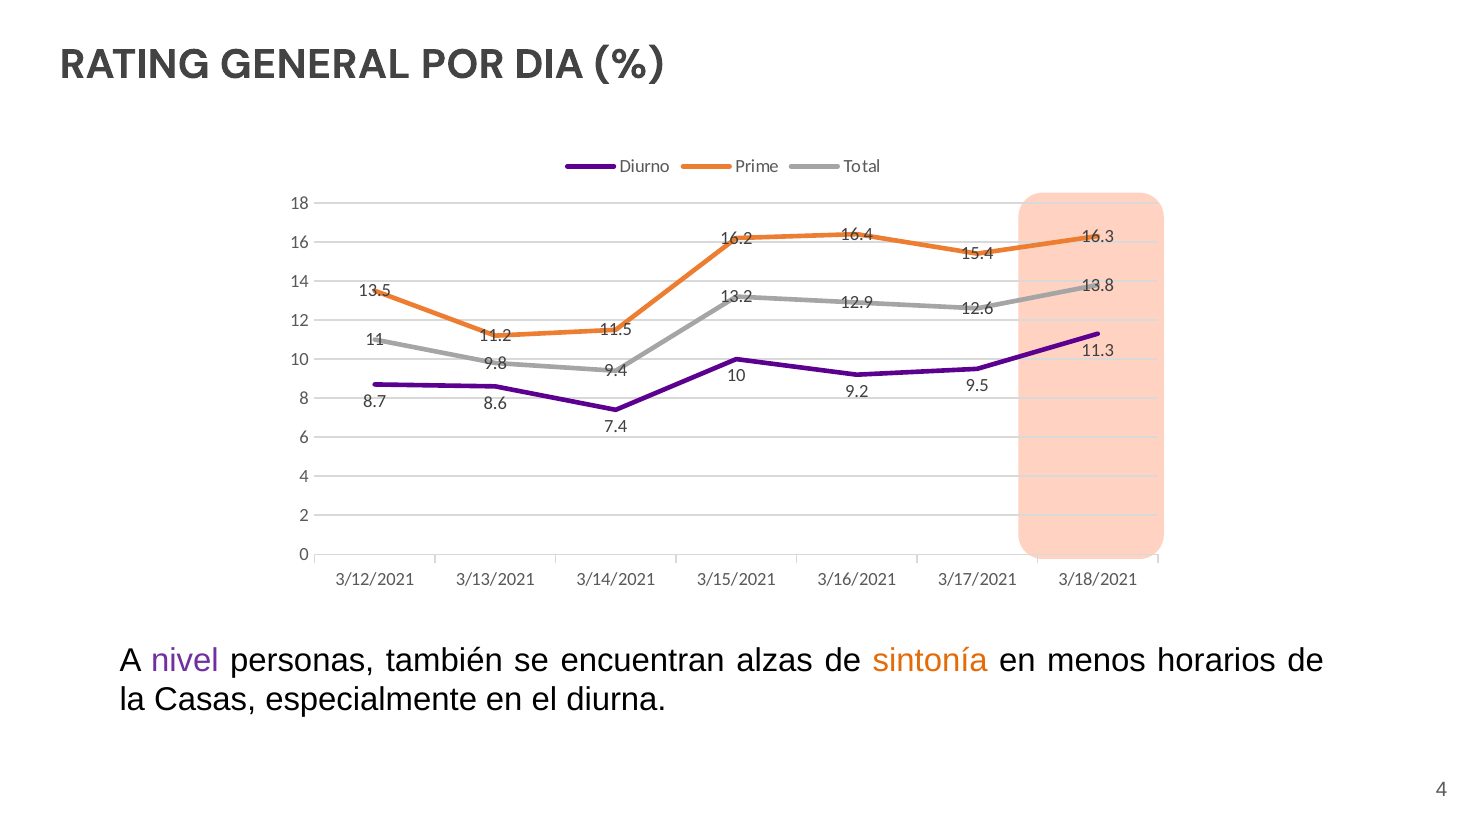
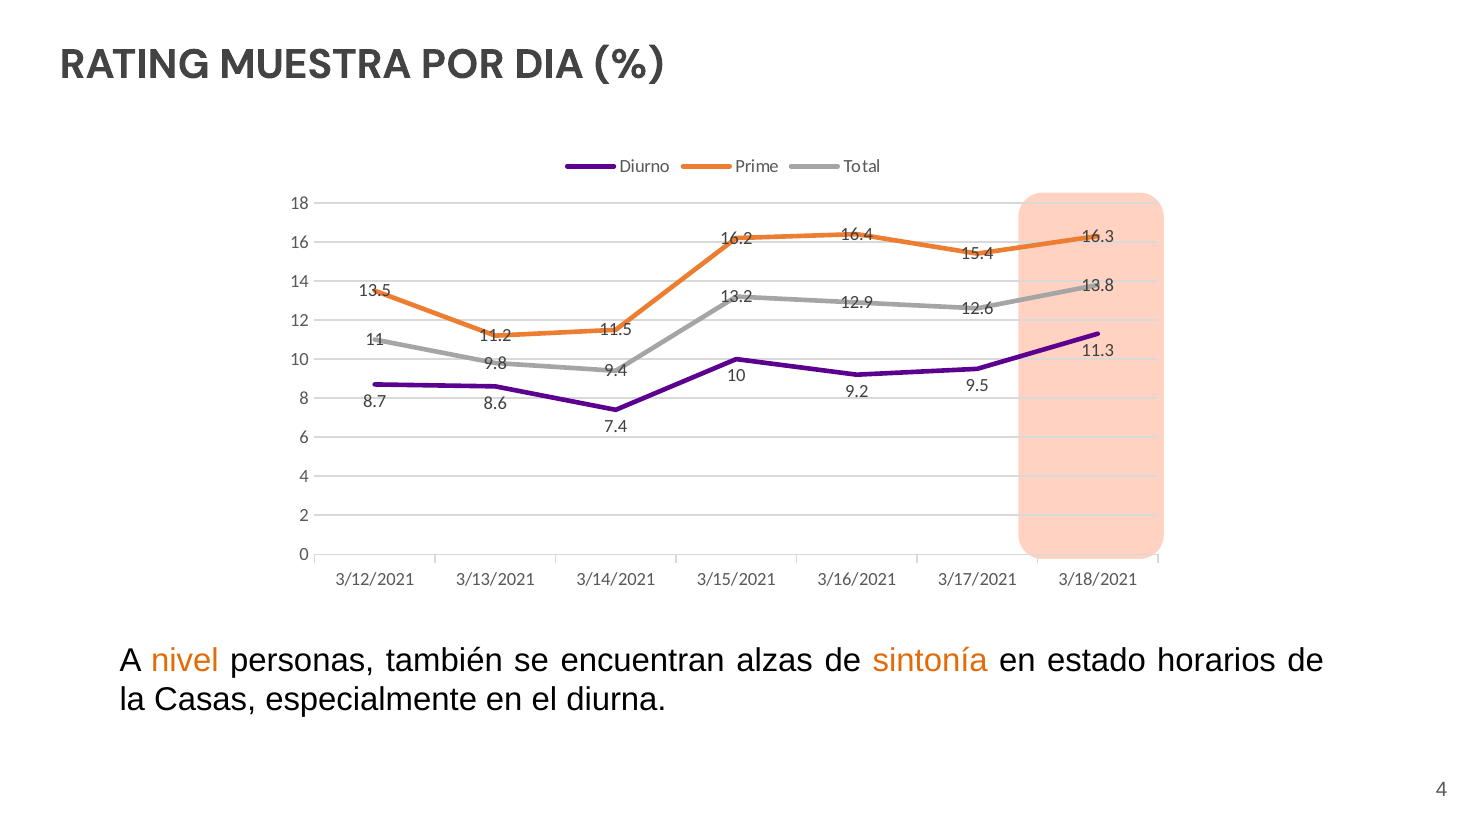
GENERAL: GENERAL -> MUESTRA
nivel colour: purple -> orange
menos: menos -> estado
